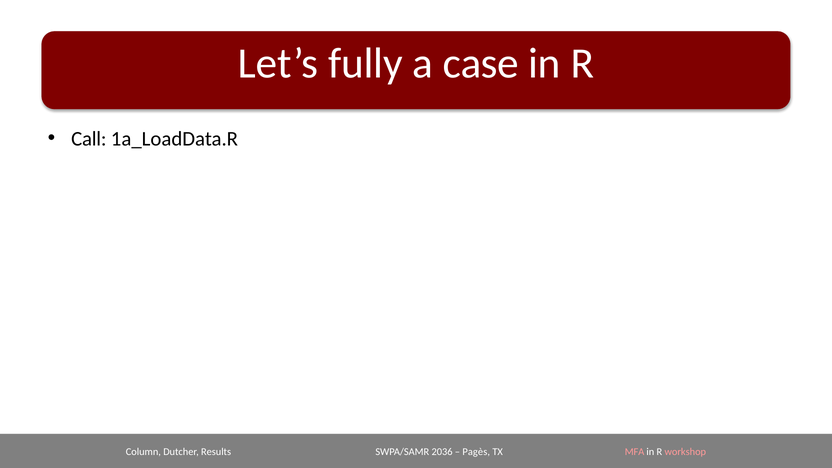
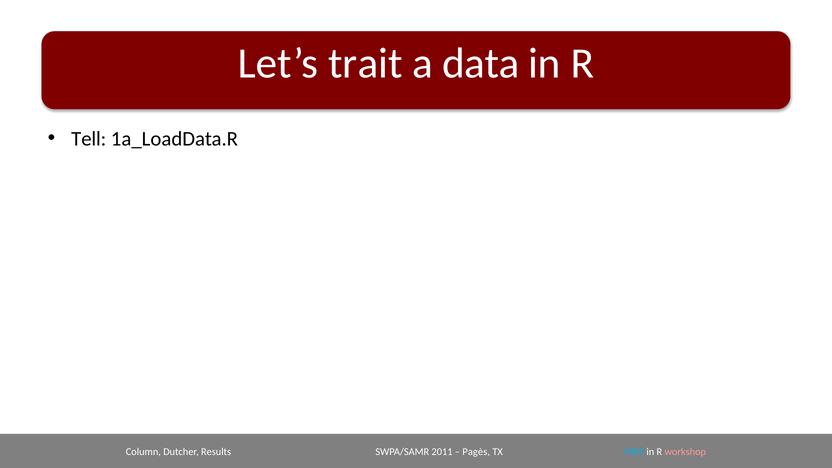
fully: fully -> trait
case: case -> data
Call: Call -> Tell
2036: 2036 -> 2011
MFA colour: pink -> light blue
